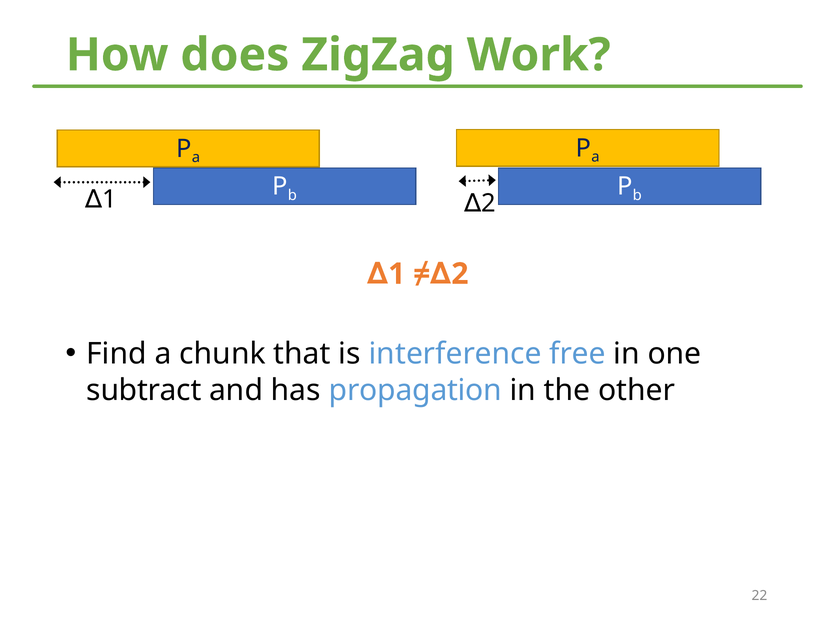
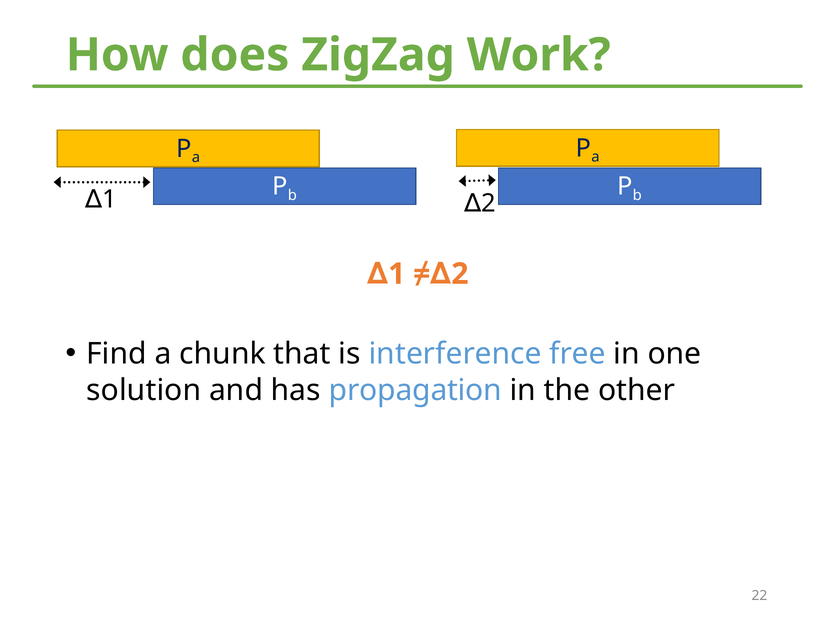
subtract: subtract -> solution
